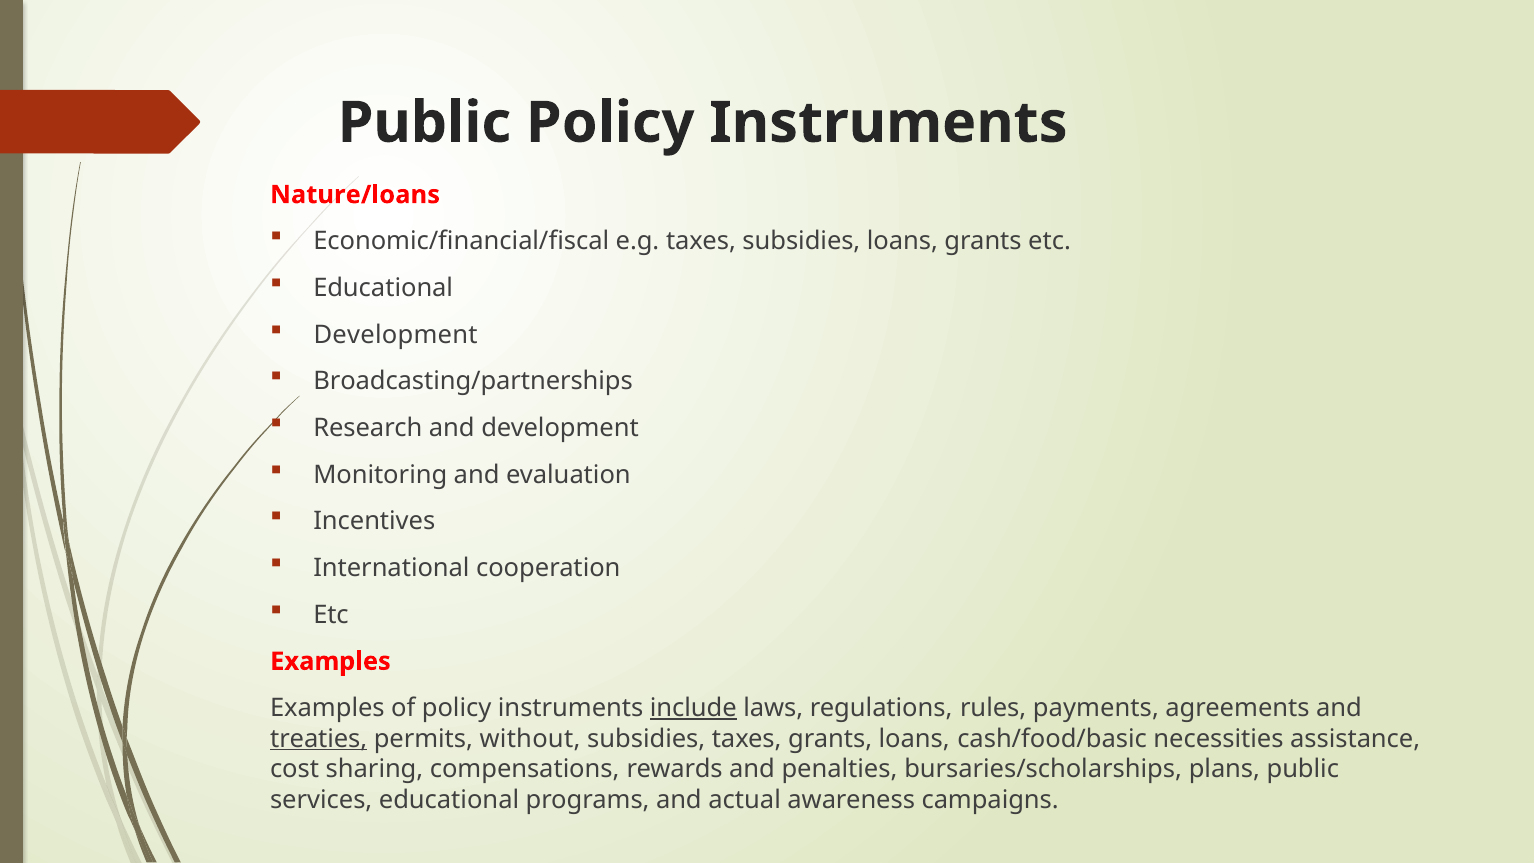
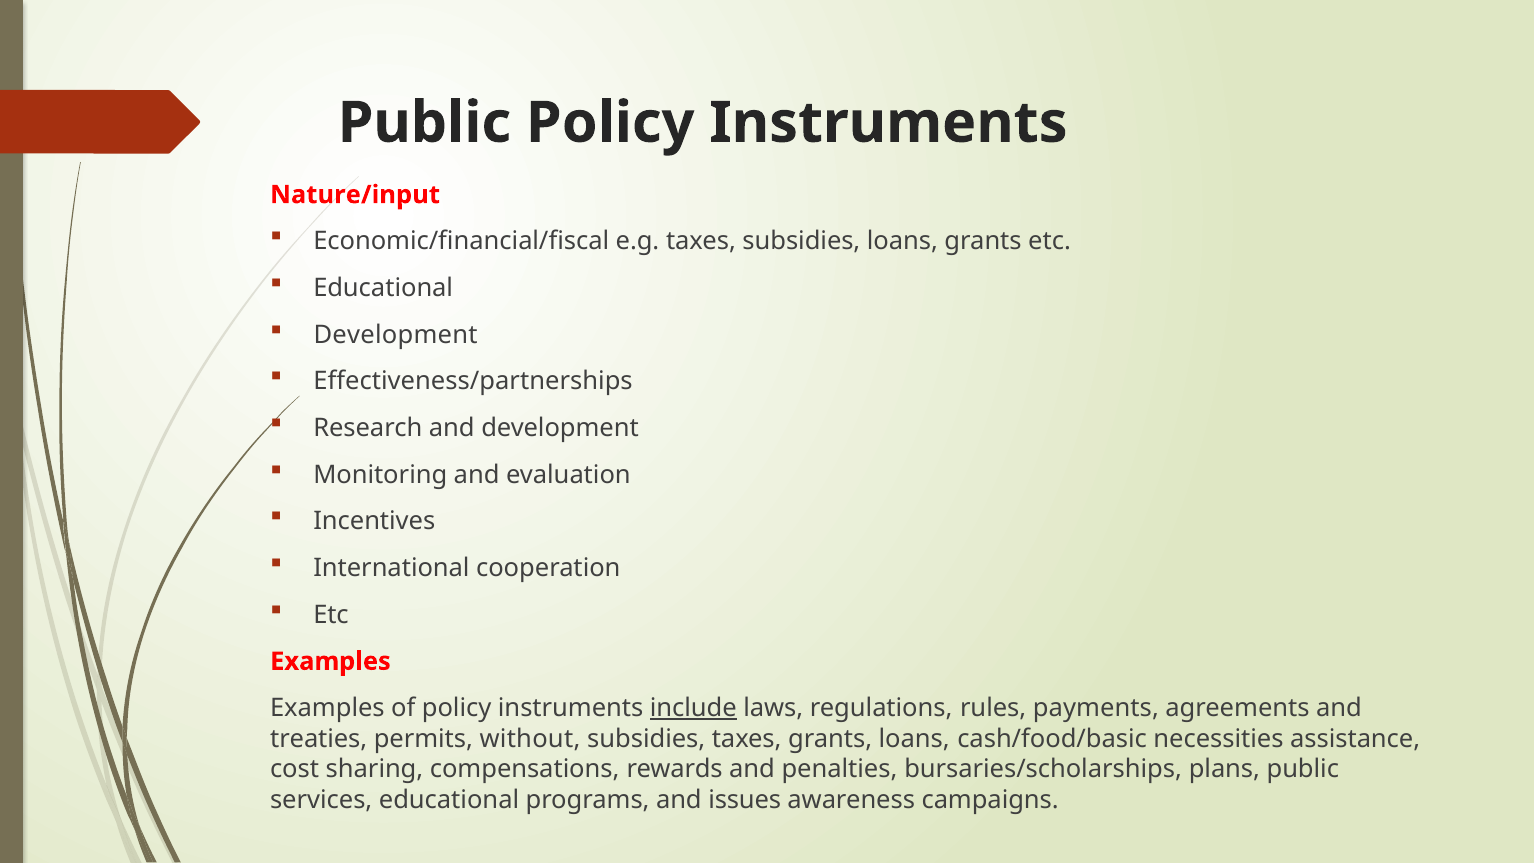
Nature/loans: Nature/loans -> Nature/input
Broadcasting/partnerships: Broadcasting/partnerships -> Effectiveness/partnerships
treaties underline: present -> none
actual: actual -> issues
